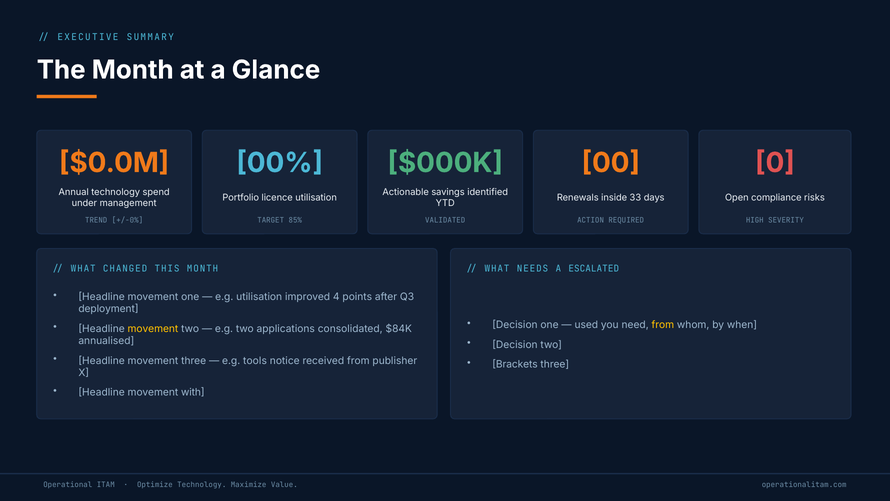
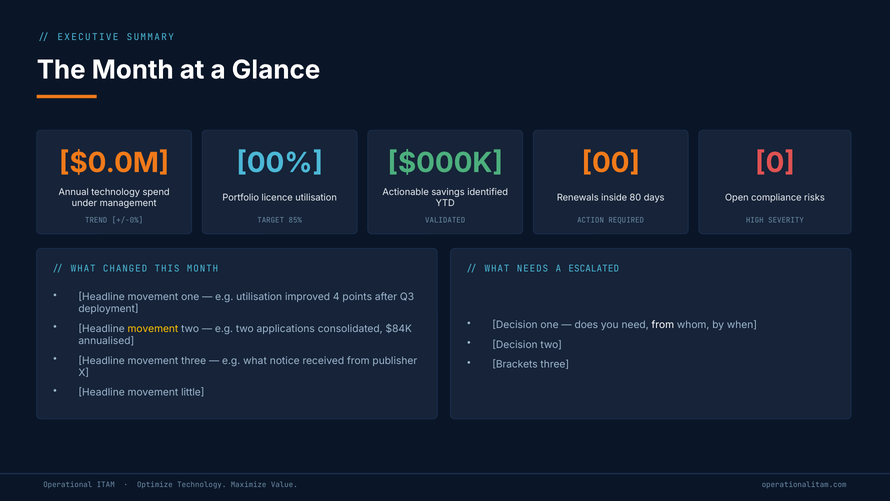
33: 33 -> 80
used: used -> does
from at (663, 325) colour: yellow -> white
e.g tools: tools -> what
with: with -> little
